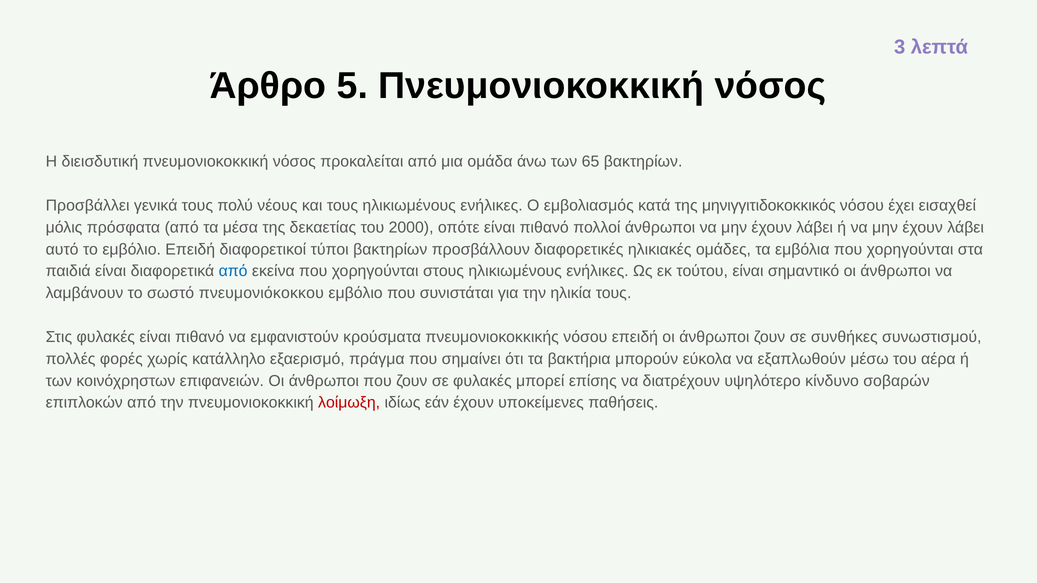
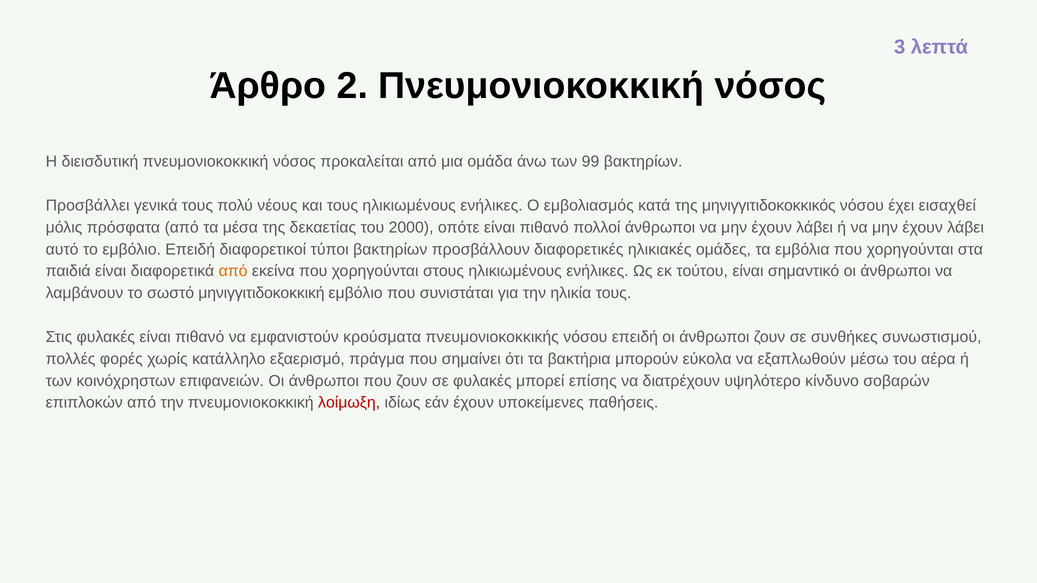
5: 5 -> 2
65: 65 -> 99
από at (233, 271) colour: blue -> orange
πνευμονιόκοκκου: πνευμονιόκοκκου -> μηνιγγιτιδοκοκκική
